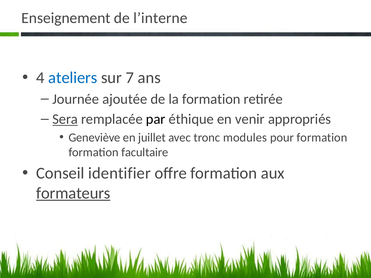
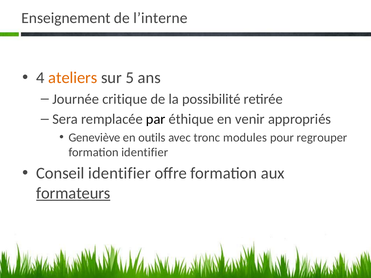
ateliers colour: blue -> orange
7: 7 -> 5
ajoutée: ajoutée -> critique
la formation: formation -> possibilité
Sera underline: present -> none
juillet: juillet -> outils
pour formation: formation -> regrouper
formation facultaire: facultaire -> identifier
